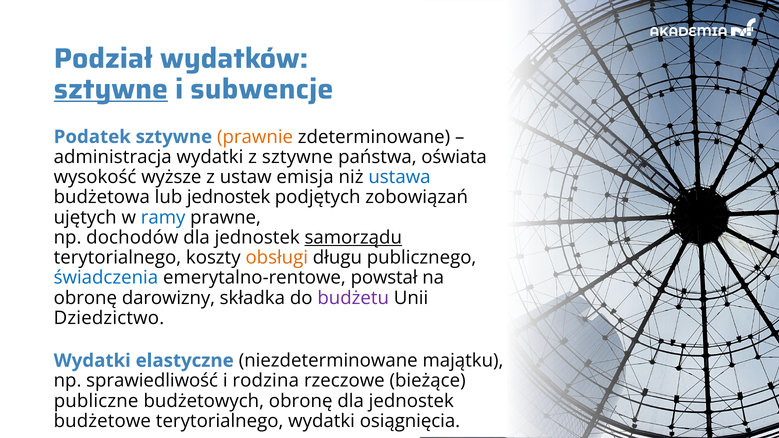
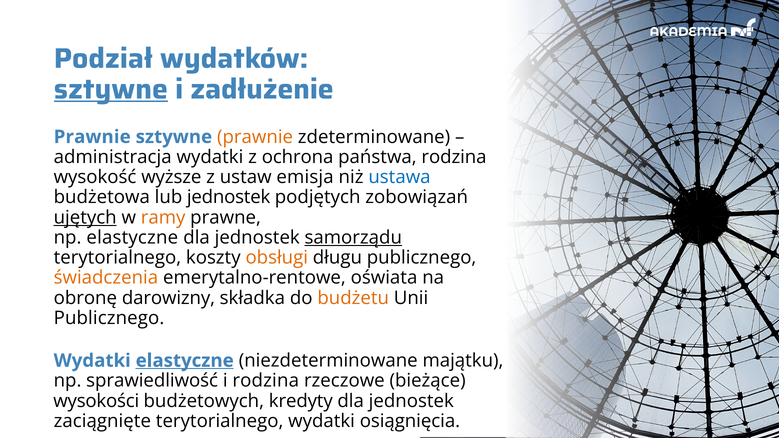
subwencje: subwencje -> zadłużenie
Podatek at (92, 137): Podatek -> Prawnie
z sztywne: sztywne -> ochrona
państwa oświata: oświata -> rodzina
ujętych underline: none -> present
ramy colour: blue -> orange
np dochodów: dochodów -> elastyczne
świadczenia colour: blue -> orange
powstał: powstał -> oświata
budżetu colour: purple -> orange
Dziedzictwo at (109, 318): Dziedzictwo -> Publicznego
elastyczne at (185, 361) underline: none -> present
publiczne: publiczne -> wysokości
budżetowych obronę: obronę -> kredyty
budżetowe: budżetowe -> zaciągnięte
